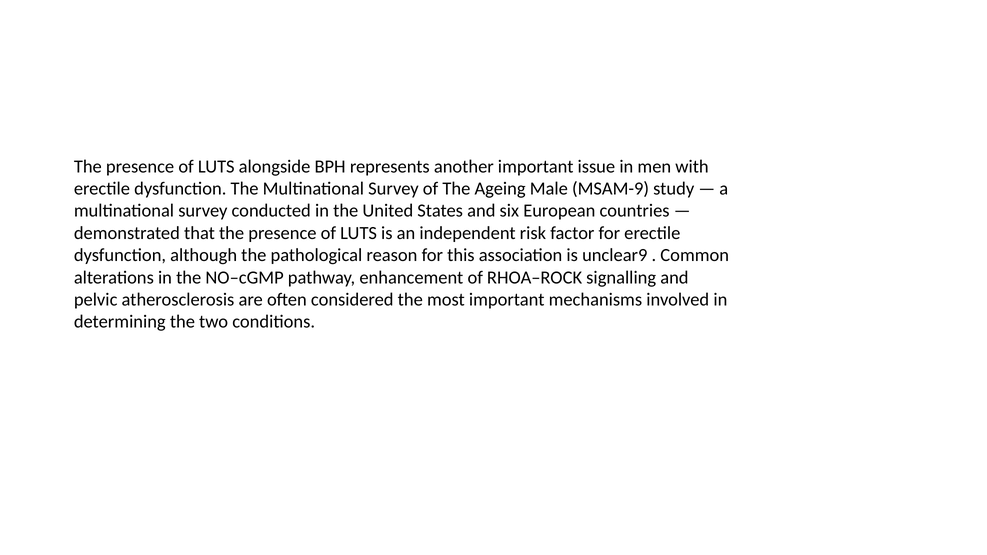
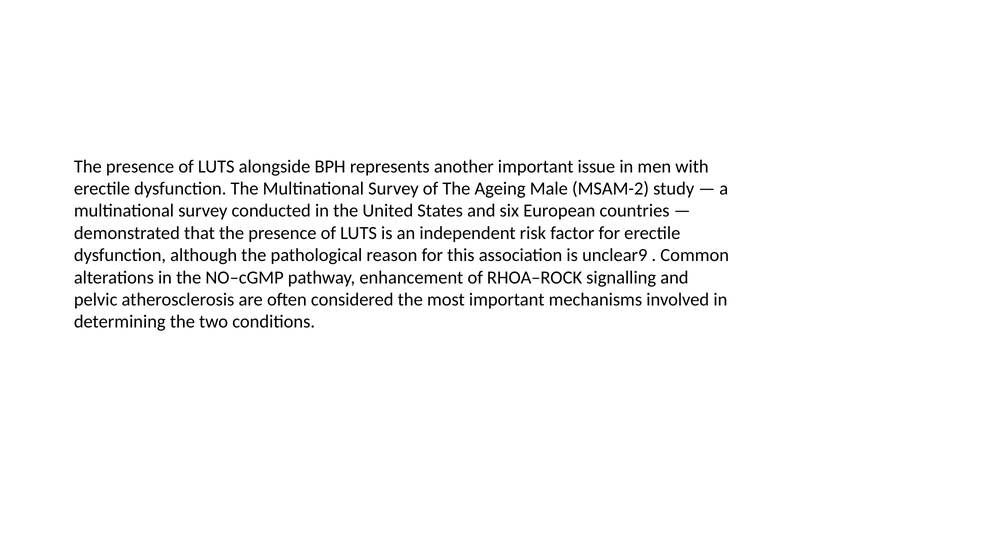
MSAM-9: MSAM-9 -> MSAM-2
